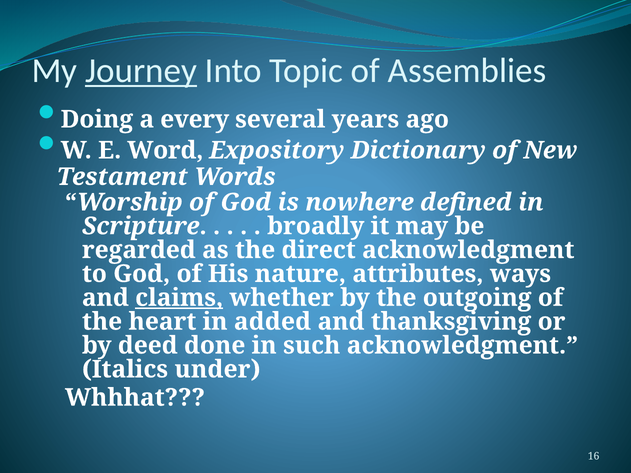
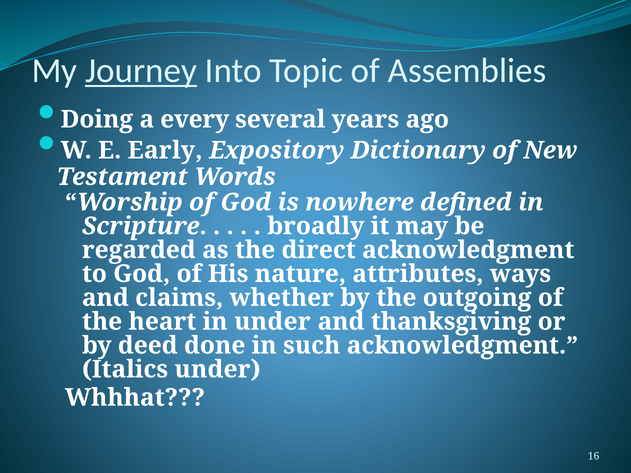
Word: Word -> Early
claims underline: present -> none
in added: added -> under
